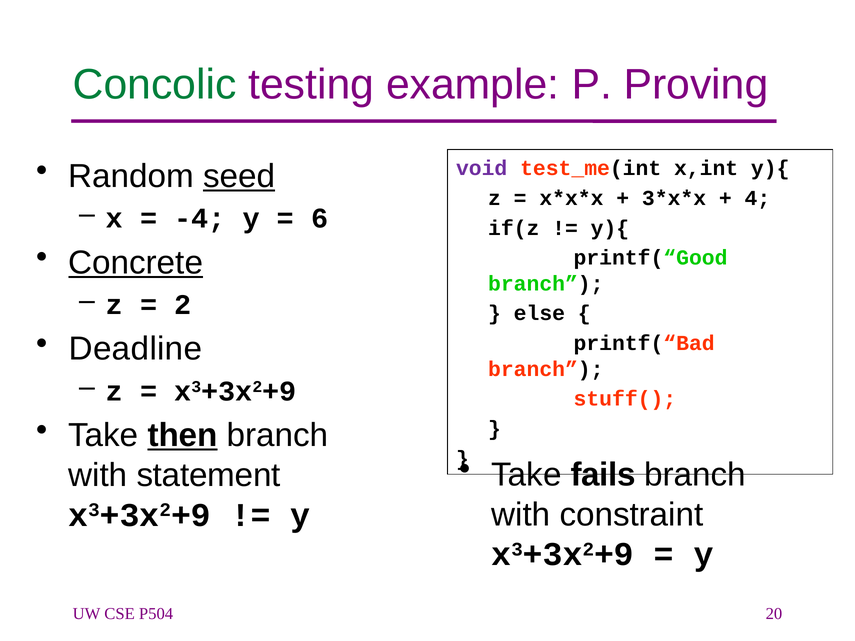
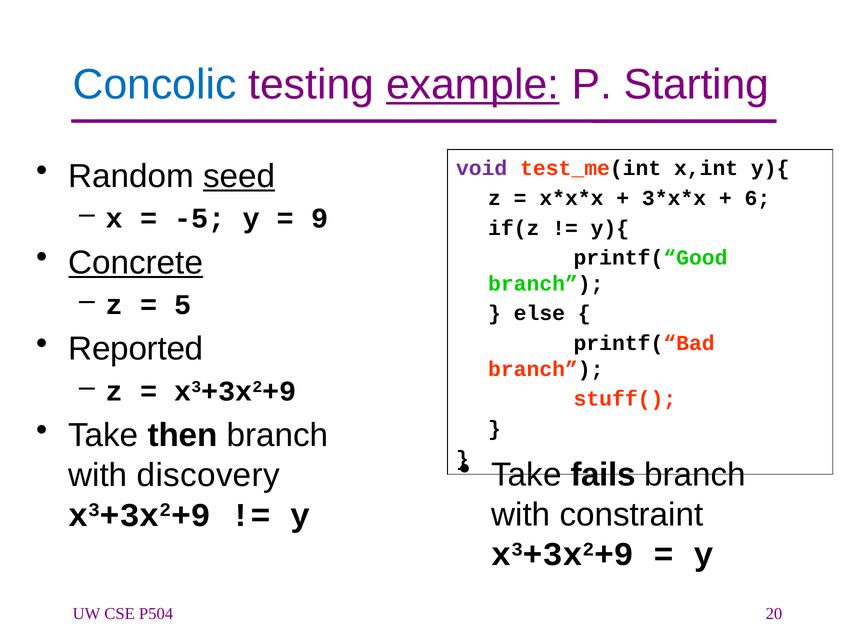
Concolic colour: green -> blue
example underline: none -> present
Proving: Proving -> Starting
4: 4 -> 6
-4: -4 -> -5
6: 6 -> 9
2: 2 -> 5
Deadline: Deadline -> Reported
then underline: present -> none
statement: statement -> discovery
